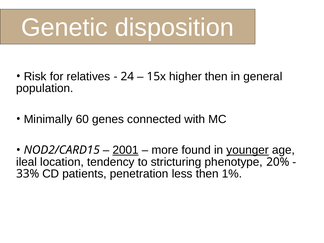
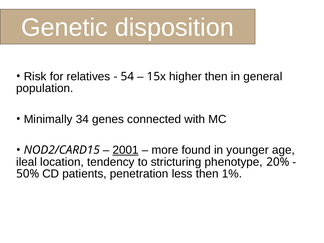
24: 24 -> 54
60: 60 -> 34
younger underline: present -> none
33%: 33% -> 50%
